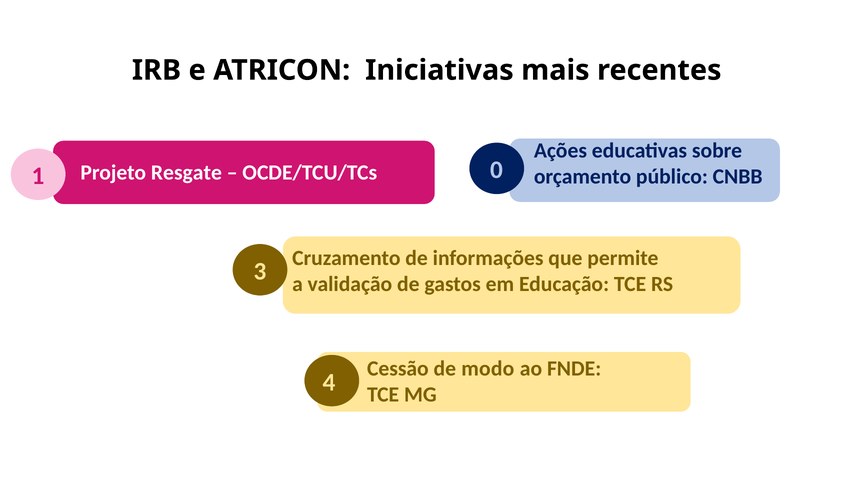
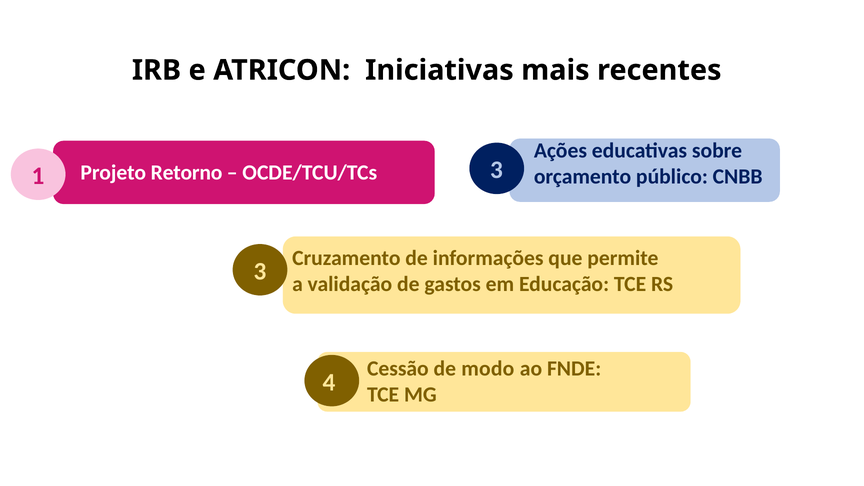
Resgate: Resgate -> Retorno
OCDE/TCU/TCs 0: 0 -> 3
